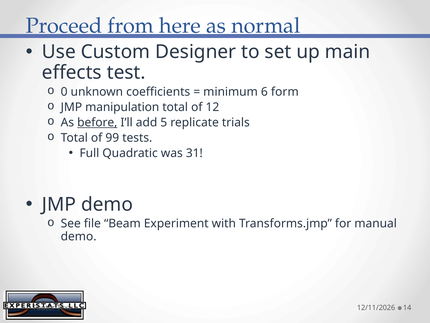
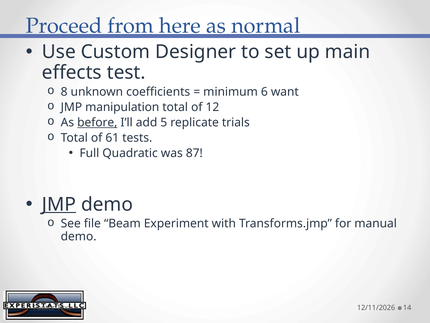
0: 0 -> 8
form: form -> want
99: 99 -> 61
31: 31 -> 87
JMP at (59, 204) underline: none -> present
